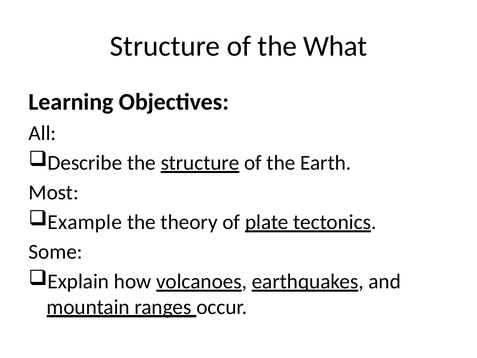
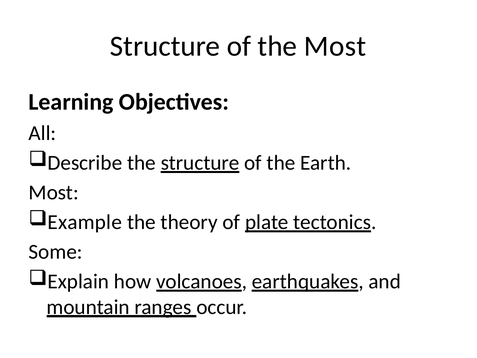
the What: What -> Most
